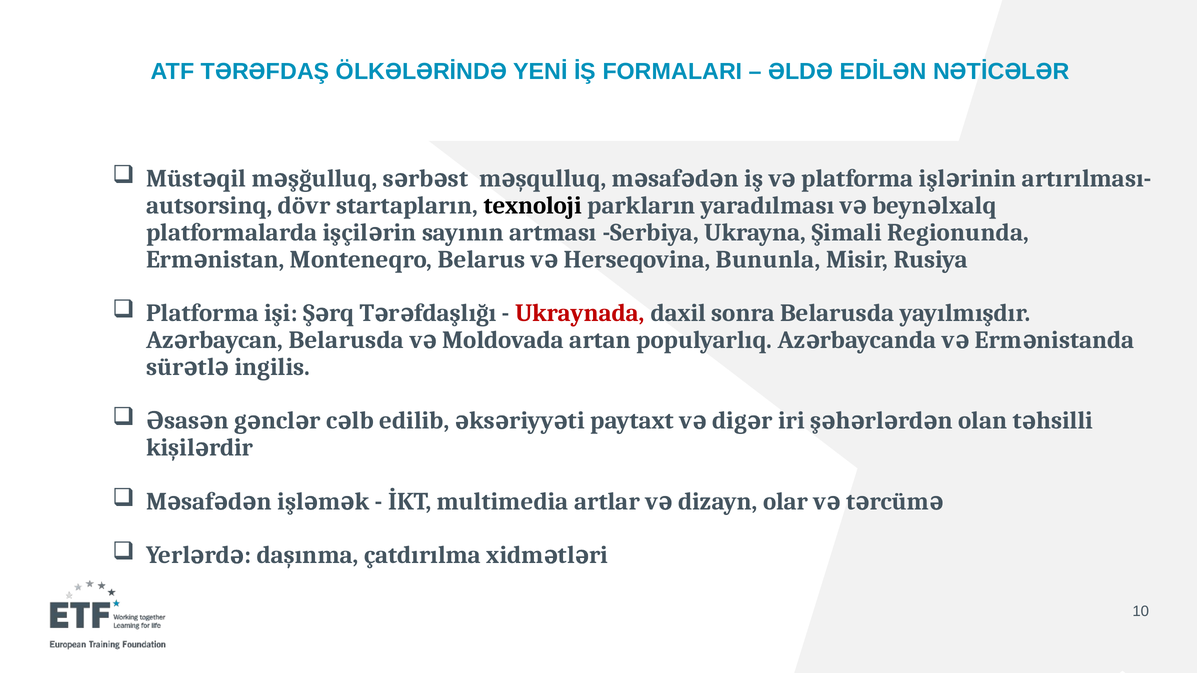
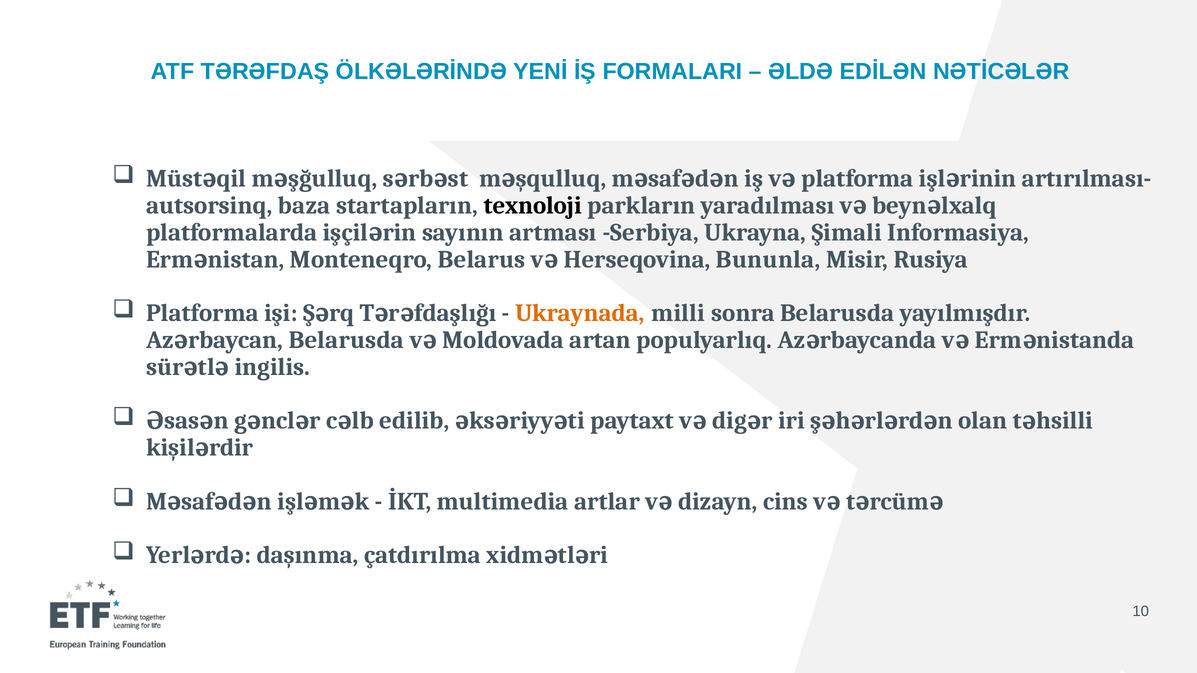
dövr: dövr -> baza
Regionunda: Regionunda -> Informasiya
Ukraynada colour: red -> orange
daxil: daxil -> milli
olar: olar -> cins
